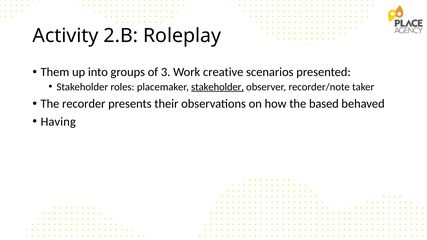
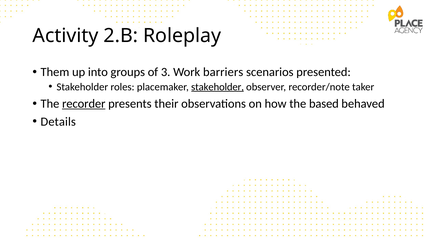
creative: creative -> barriers
recorder underline: none -> present
Having: Having -> Details
